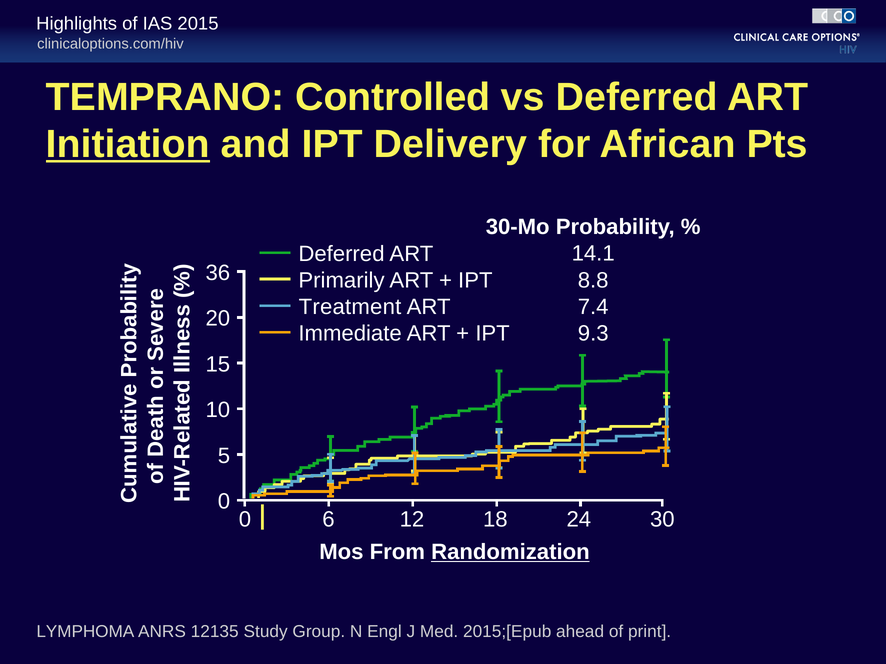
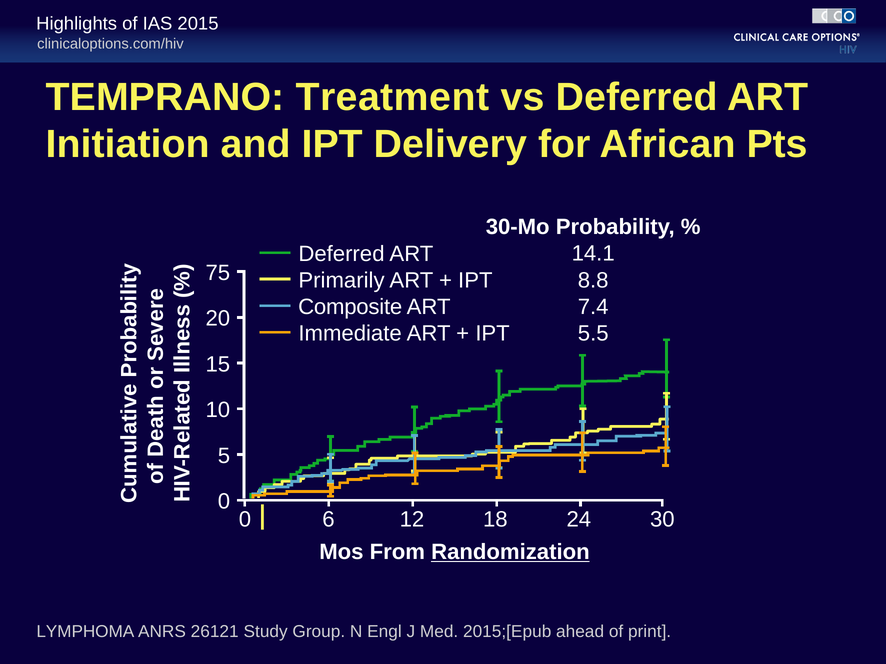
Controlled: Controlled -> Treatment
Initiation underline: present -> none
36: 36 -> 75
Treatment: Treatment -> Composite
9.3: 9.3 -> 5.5
12135: 12135 -> 26121
